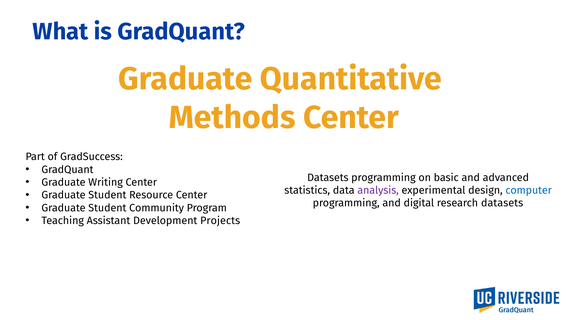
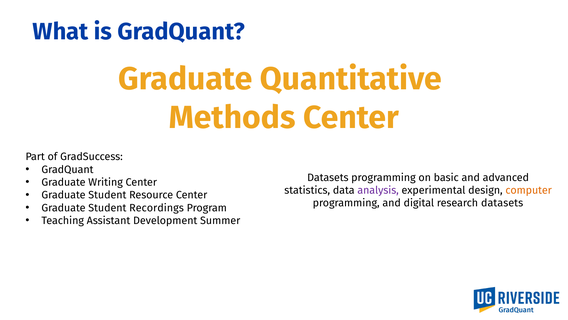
computer colour: blue -> orange
Community: Community -> Recordings
Projects: Projects -> Summer
